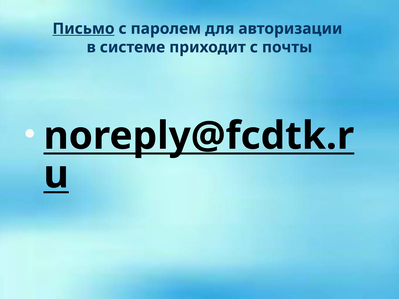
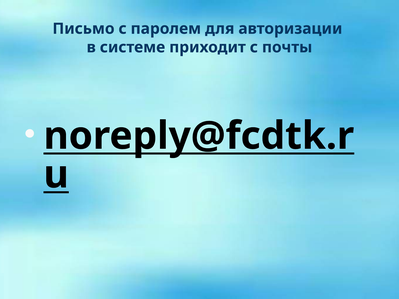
Письмо underline: present -> none
